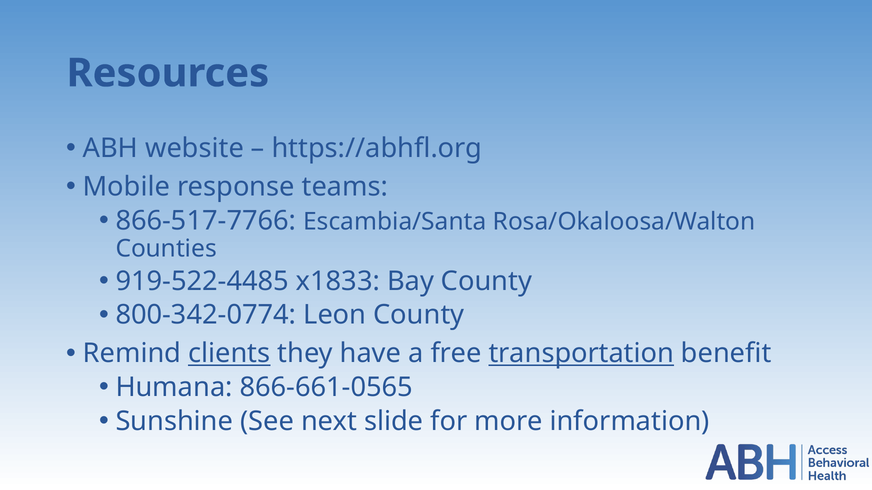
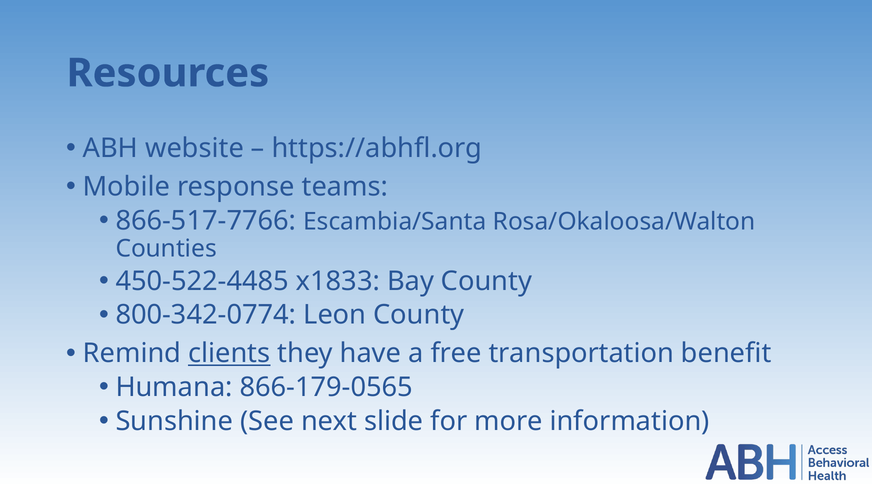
919-522-4485: 919-522-4485 -> 450-522-4485
transportation underline: present -> none
866-661-0565: 866-661-0565 -> 866-179-0565
